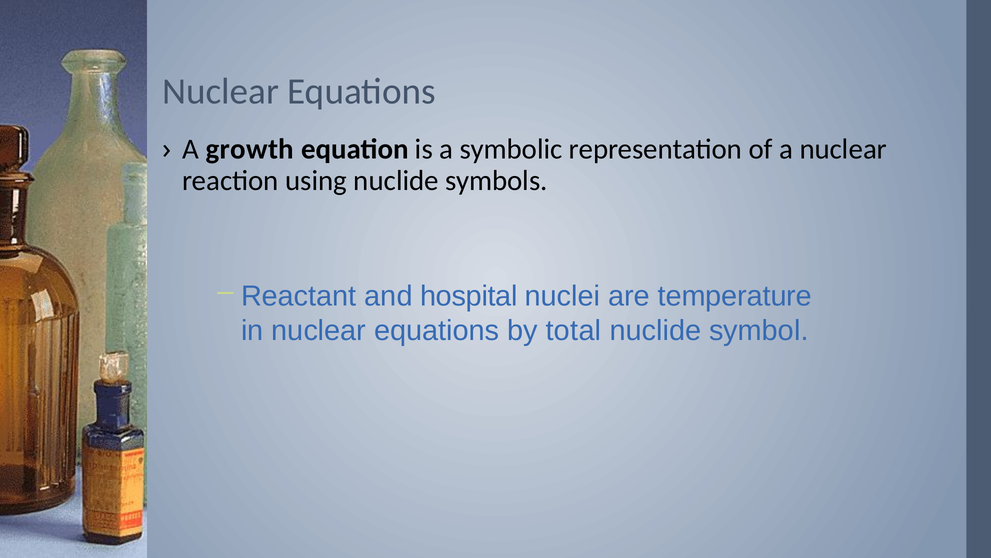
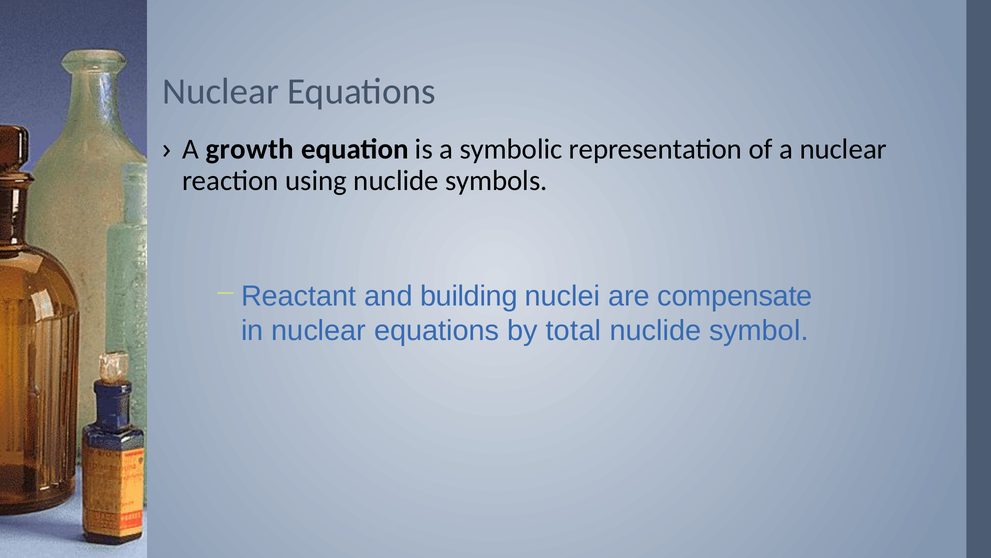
hospital: hospital -> building
temperature: temperature -> compensate
